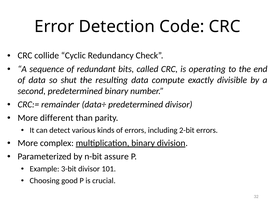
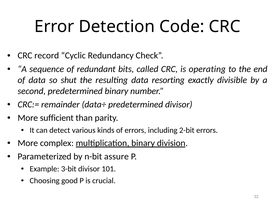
collide: collide -> record
compute: compute -> resorting
different: different -> sufficient
